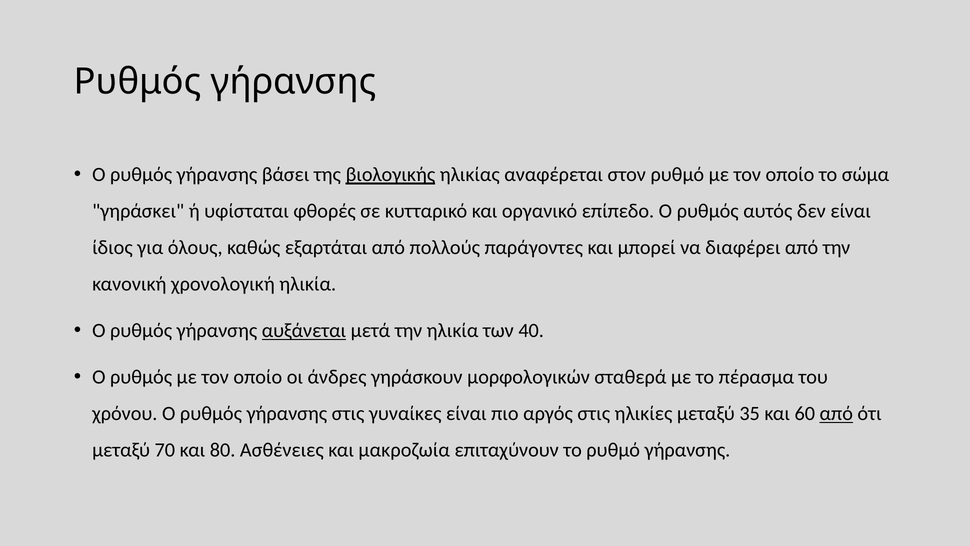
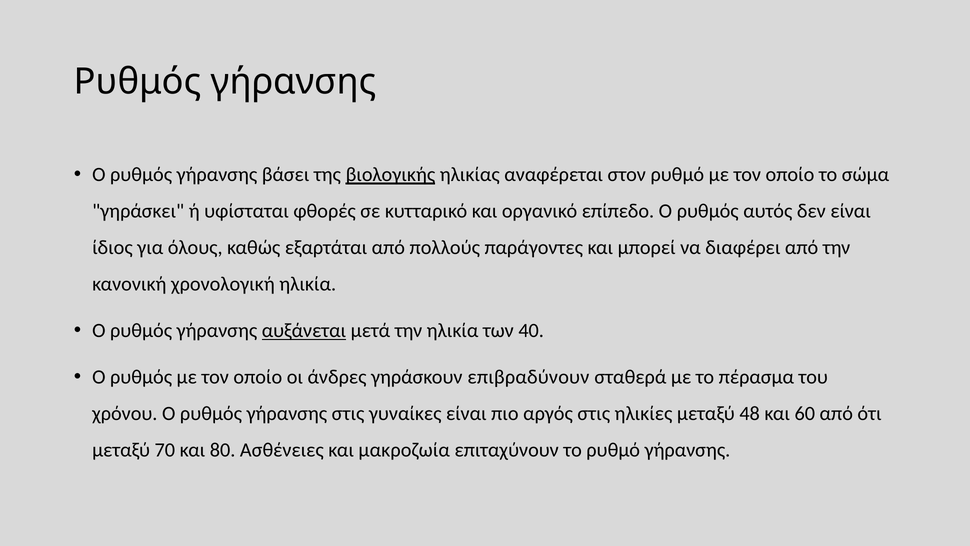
μορφολογικών: μορφολογικών -> επιβραδύνουν
35: 35 -> 48
από at (836, 413) underline: present -> none
